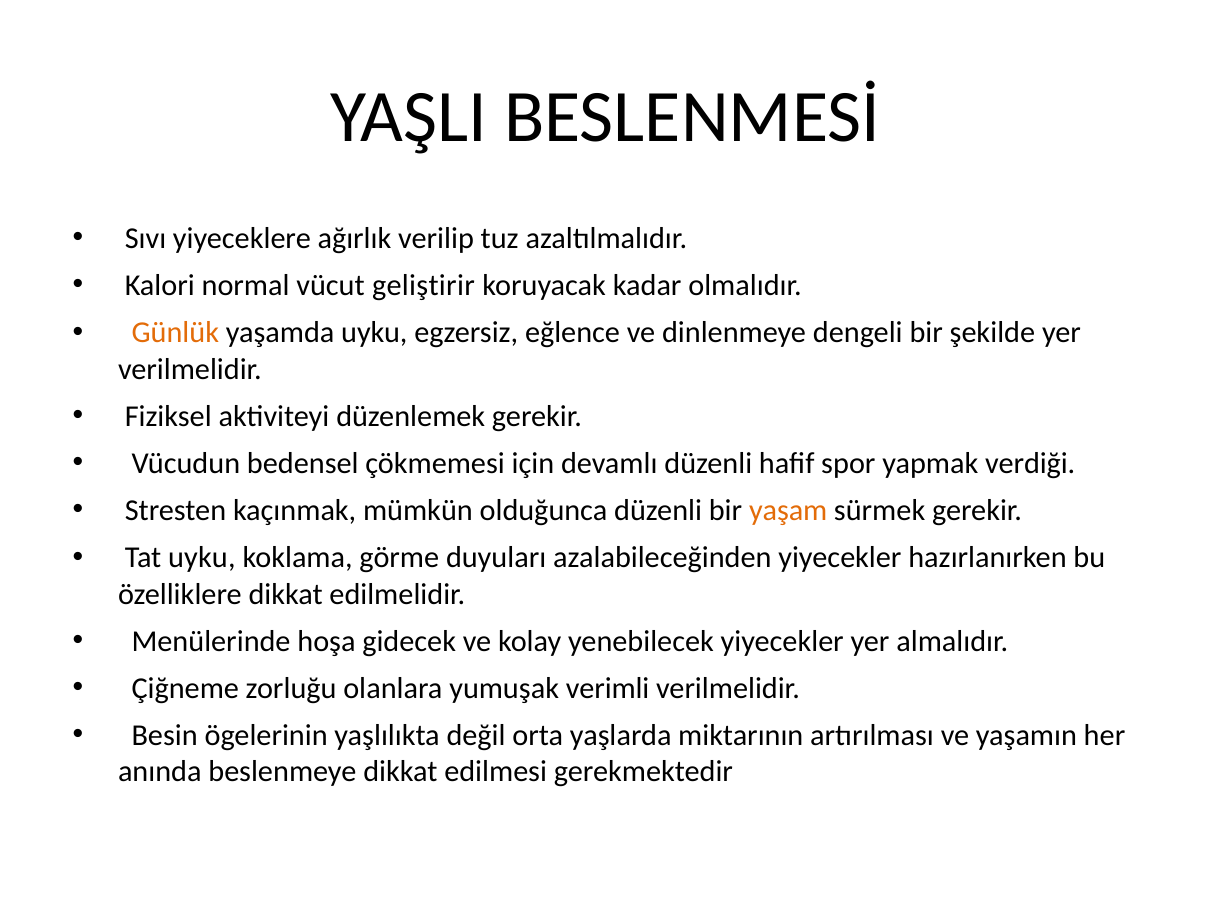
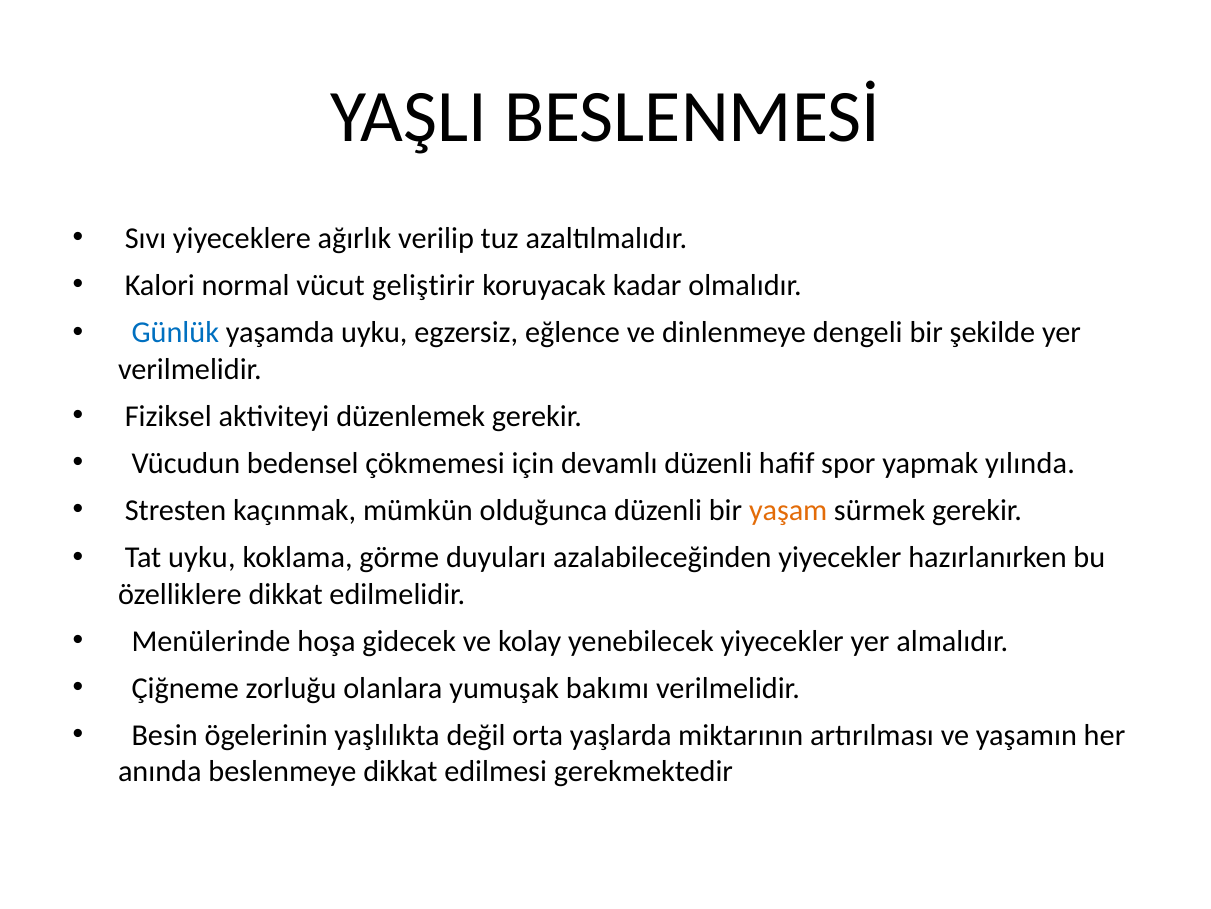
Günlük colour: orange -> blue
verdiği: verdiği -> yılında
verimli: verimli -> bakımı
